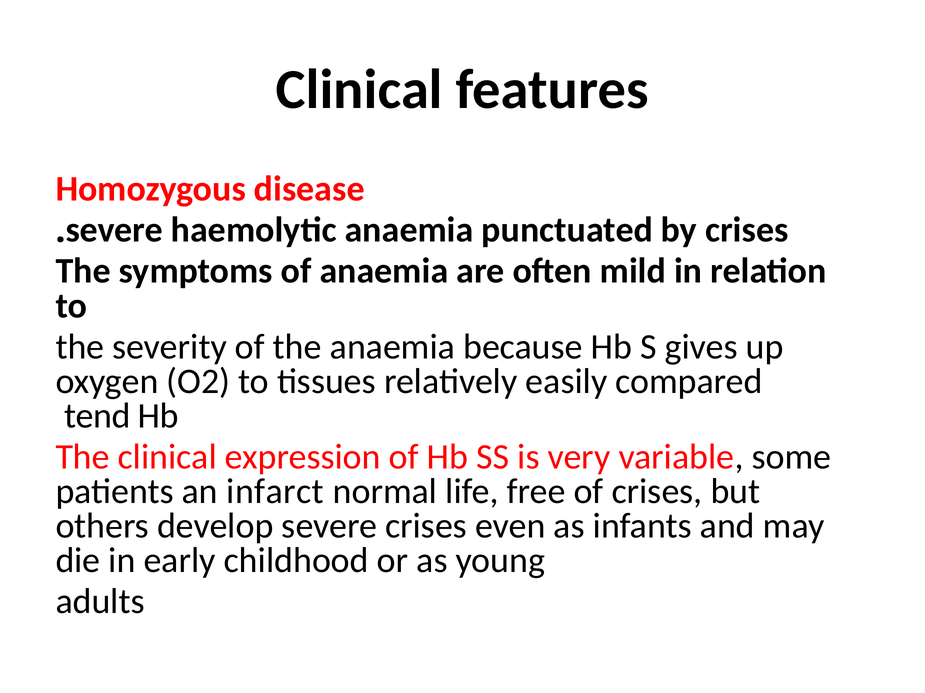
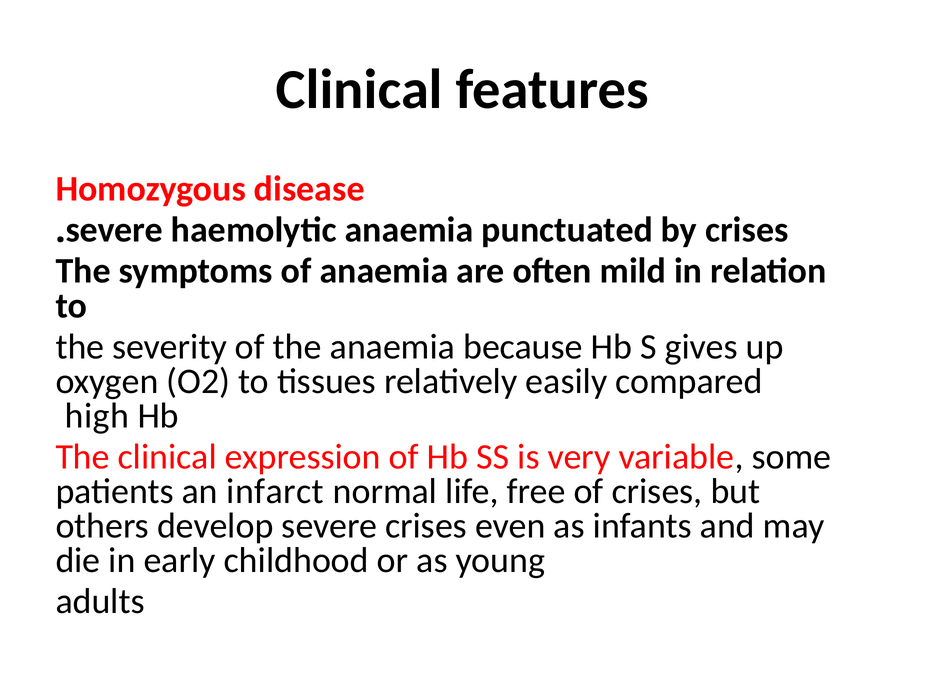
tend: tend -> high
